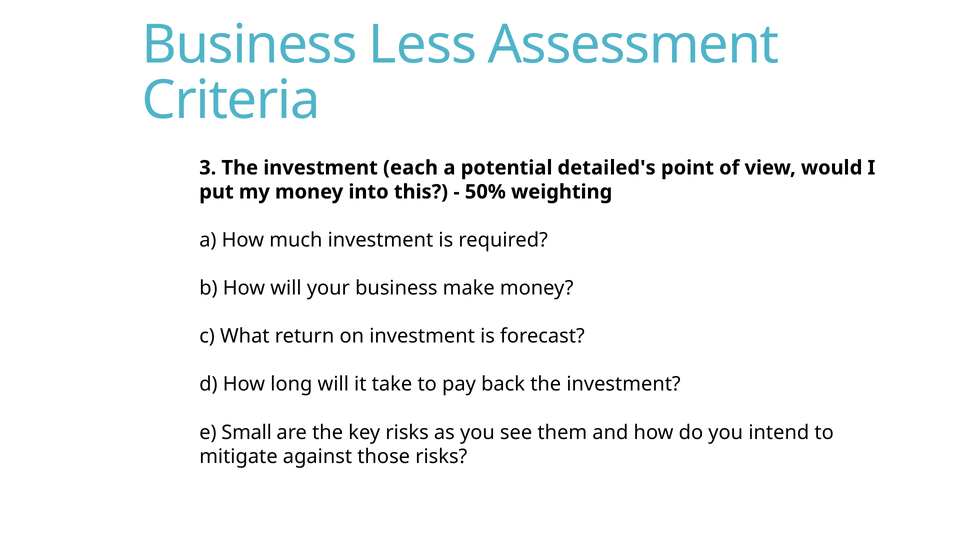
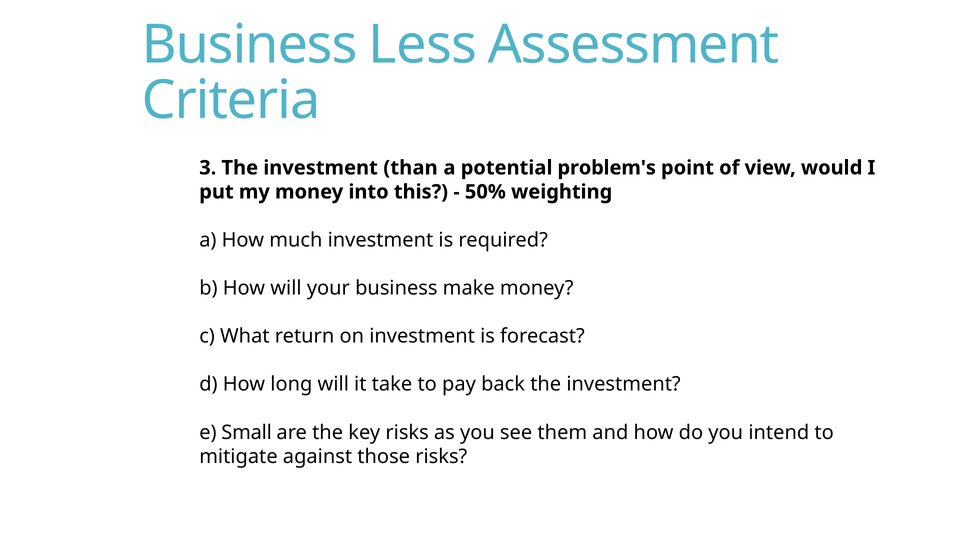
each: each -> than
detailed's: detailed's -> problem's
